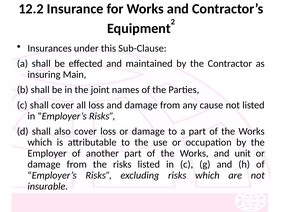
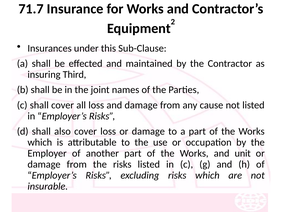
12.2: 12.2 -> 71.7
Main: Main -> Third
